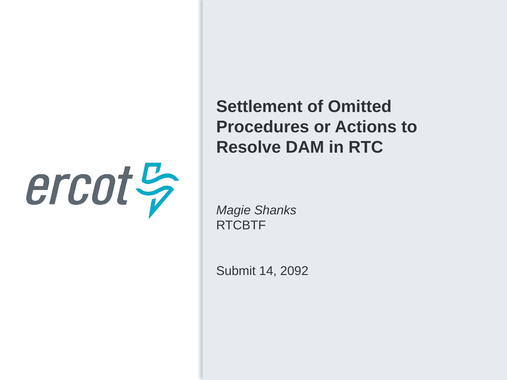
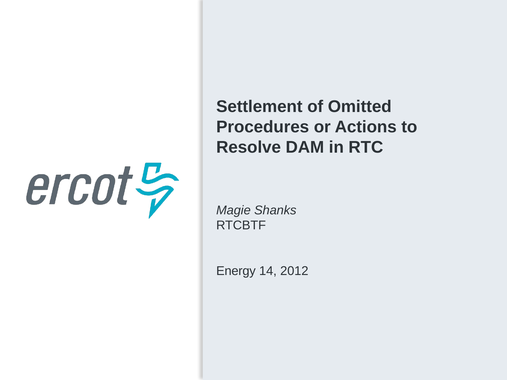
Submit: Submit -> Energy
2092: 2092 -> 2012
